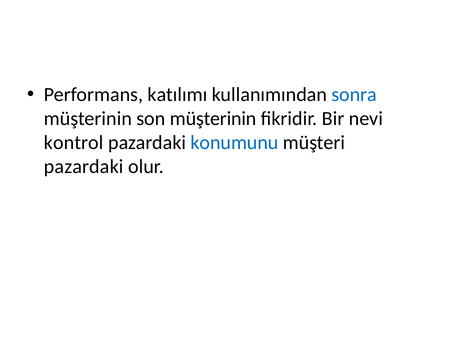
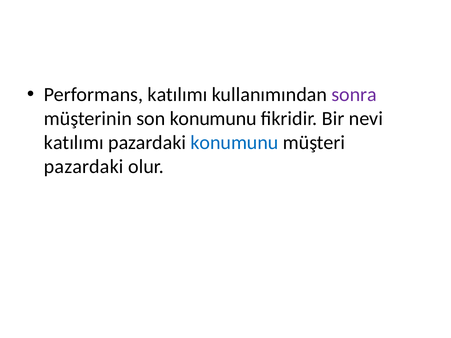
sonra colour: blue -> purple
son müşterinin: müşterinin -> konumunu
kontrol at (74, 143): kontrol -> katılımı
